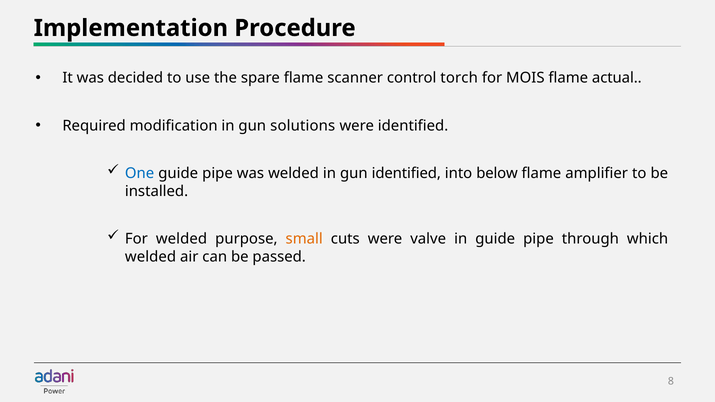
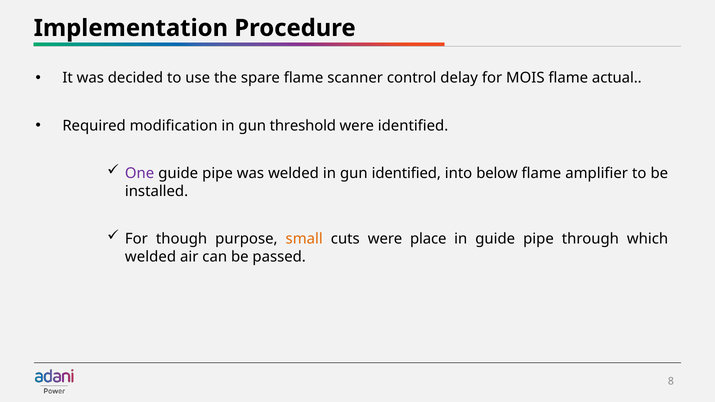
torch: torch -> delay
solutions: solutions -> threshold
One colour: blue -> purple
For welded: welded -> though
valve: valve -> place
